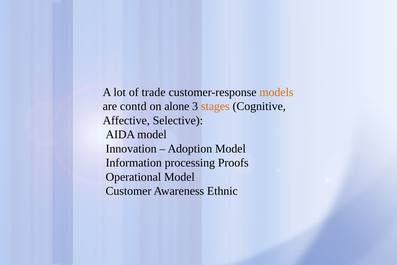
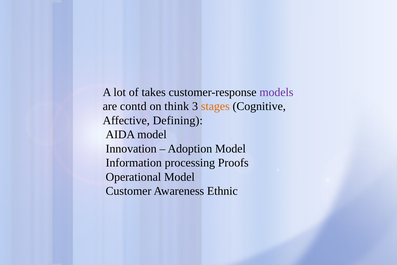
trade: trade -> takes
models colour: orange -> purple
alone: alone -> think
Selective: Selective -> Defining
